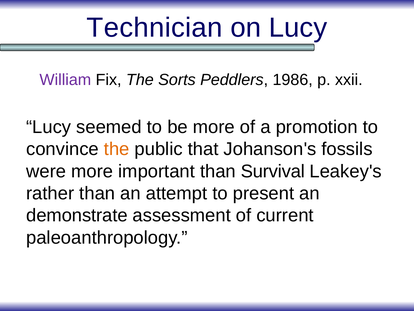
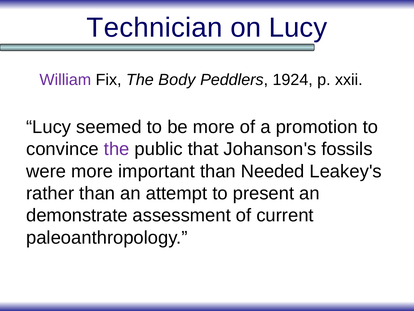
Sorts: Sorts -> Body
1986: 1986 -> 1924
the at (117, 149) colour: orange -> purple
Survival: Survival -> Needed
